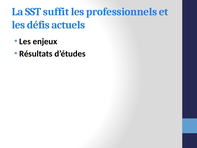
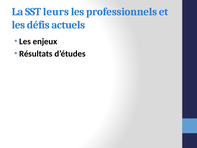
suffit: suffit -> leurs
